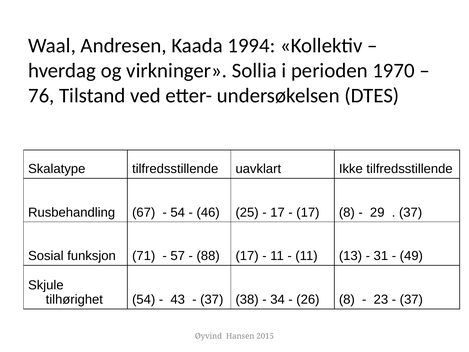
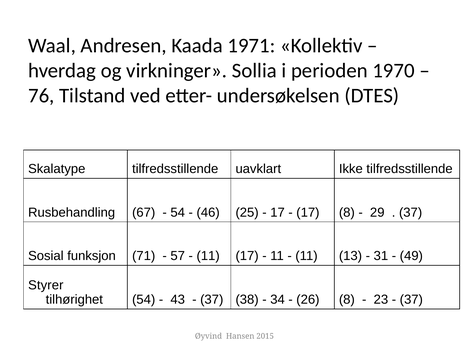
1994: 1994 -> 1971
88 at (208, 256): 88 -> 11
Skjule: Skjule -> Styrer
